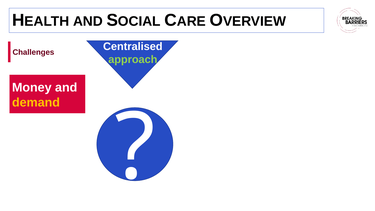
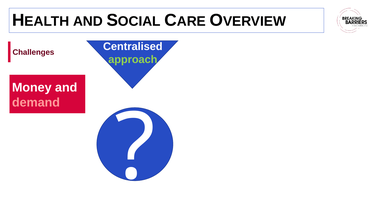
demand colour: yellow -> pink
